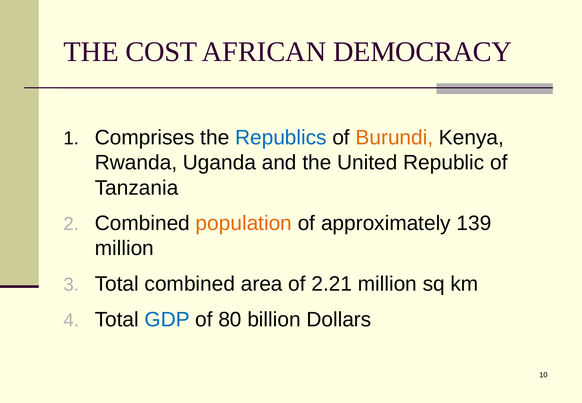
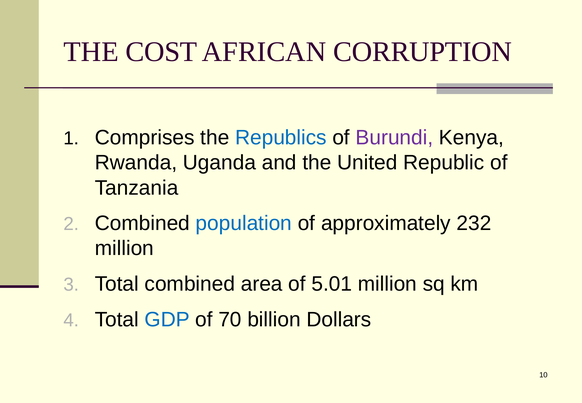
DEMOCRACY: DEMOCRACY -> CORRUPTION
Burundi colour: orange -> purple
population colour: orange -> blue
139: 139 -> 232
2.21: 2.21 -> 5.01
80: 80 -> 70
